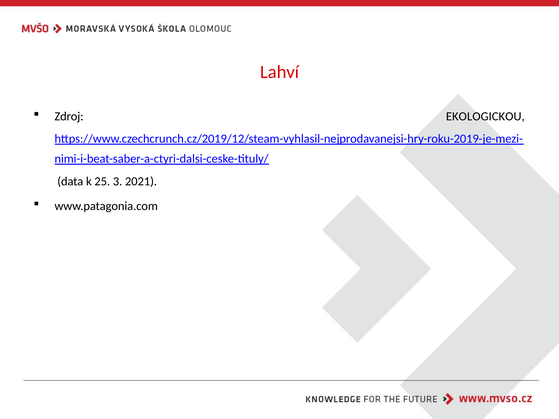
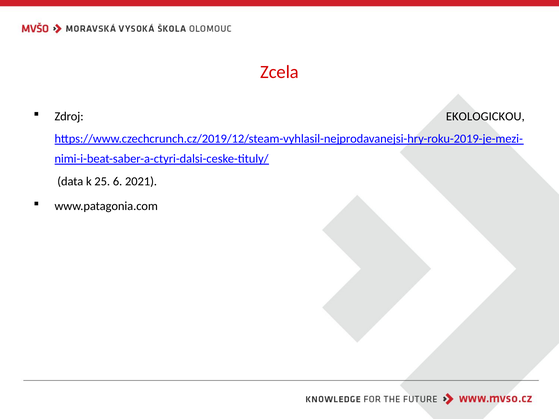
Lahví: Lahví -> Zcela
3: 3 -> 6
